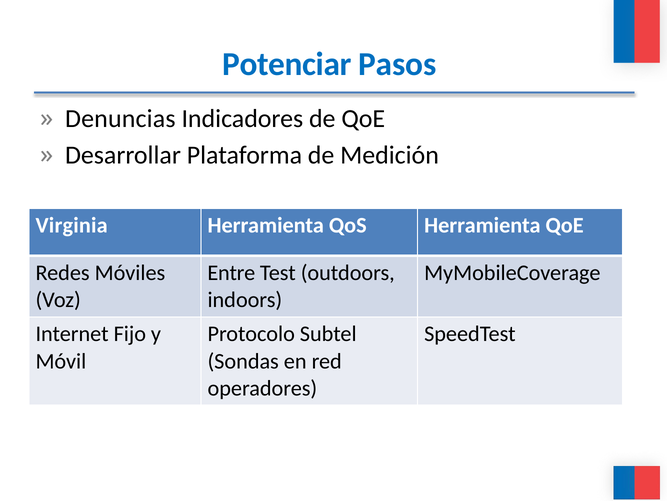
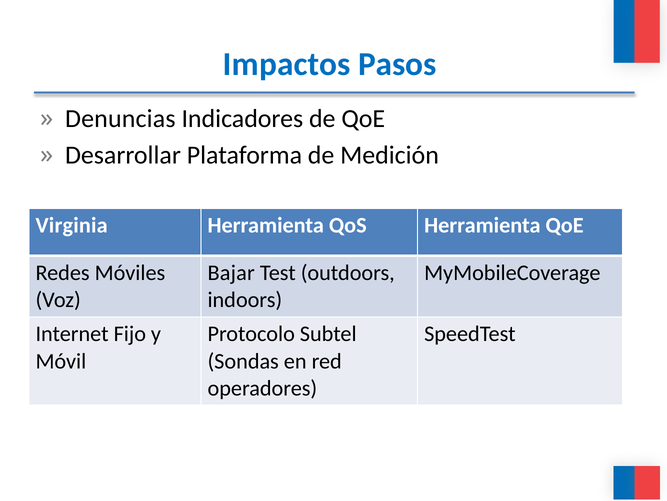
Potenciar: Potenciar -> Impactos
Entre: Entre -> Bajar
